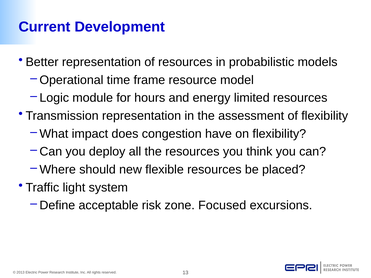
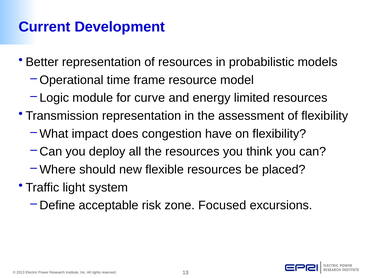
hours: hours -> curve
